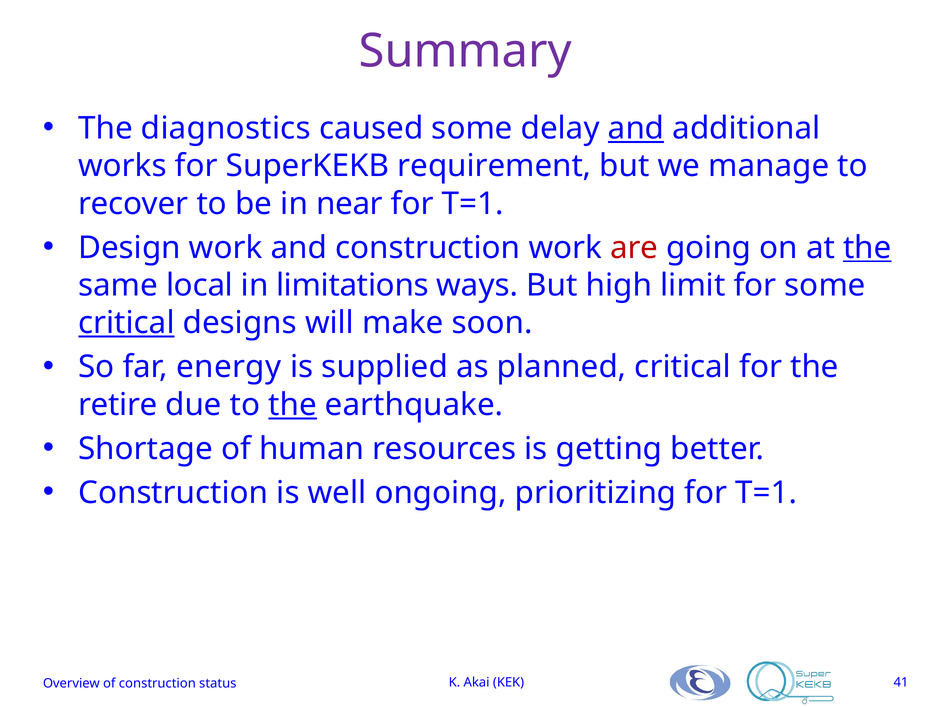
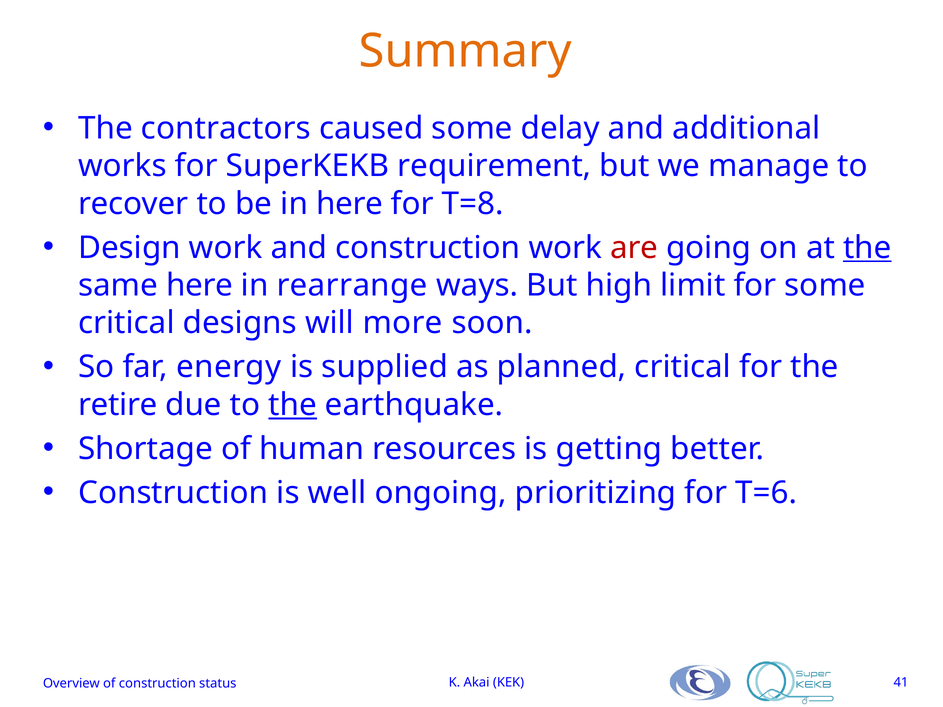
Summary colour: purple -> orange
diagnostics: diagnostics -> contractors
and at (636, 128) underline: present -> none
in near: near -> here
T=1 at (473, 204): T=1 -> T=8
same local: local -> here
limitations: limitations -> rearrange
critical at (126, 323) underline: present -> none
make: make -> more
prioritizing for T=1: T=1 -> T=6
